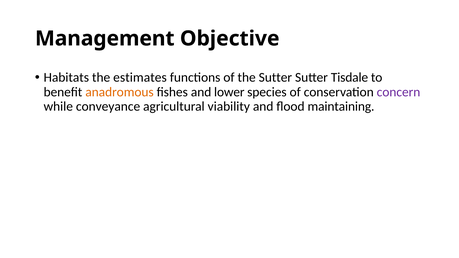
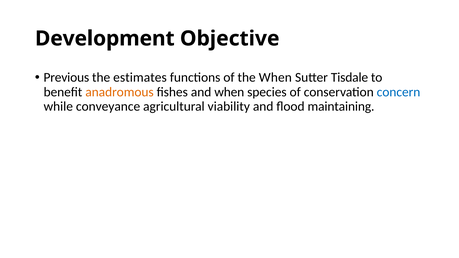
Management: Management -> Development
Habitats: Habitats -> Previous
the Sutter: Sutter -> When
and lower: lower -> when
concern colour: purple -> blue
